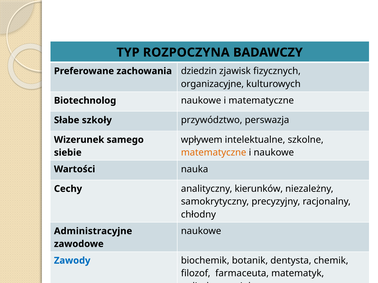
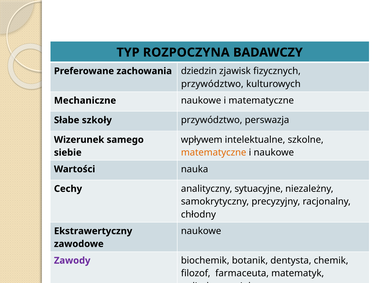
organizacyjne at (212, 84): organizacyjne -> przywództwo
Biotechnolog: Biotechnolog -> Mechaniczne
kierunków: kierunków -> sytuacyjne
Administracyjne: Administracyjne -> Ekstrawertyczny
Zawody colour: blue -> purple
